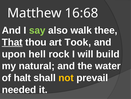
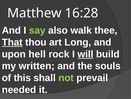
16:68: 16:68 -> 16:28
Took: Took -> Long
will underline: none -> present
natural: natural -> written
water: water -> souls
halt: halt -> this
not colour: yellow -> light green
